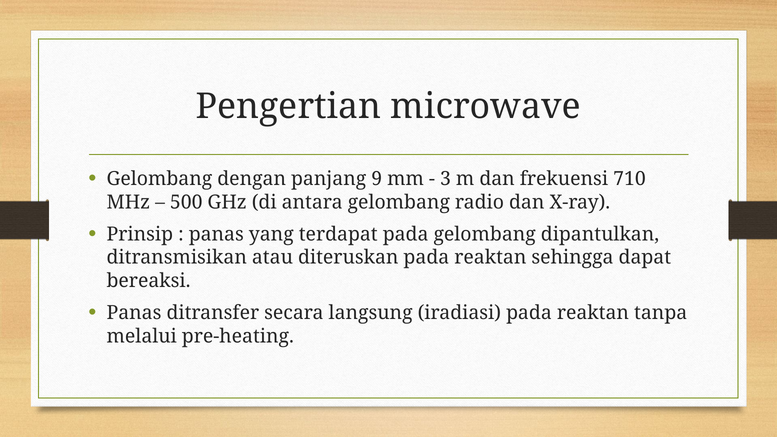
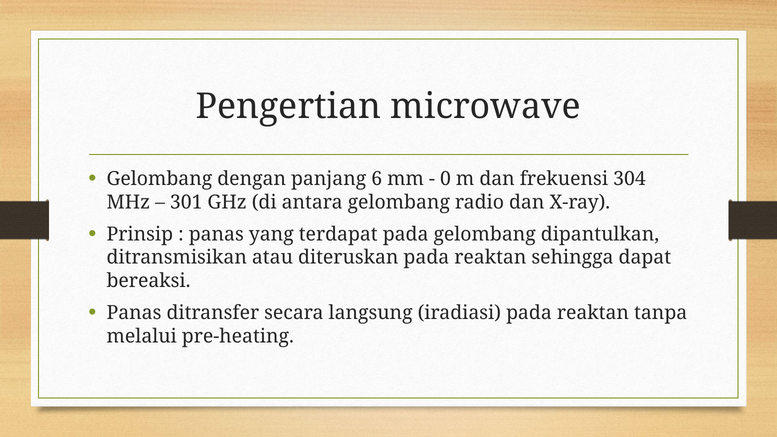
9: 9 -> 6
3: 3 -> 0
710: 710 -> 304
500: 500 -> 301
